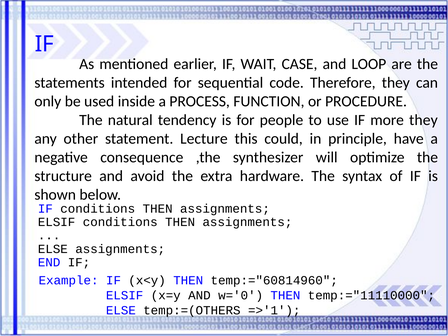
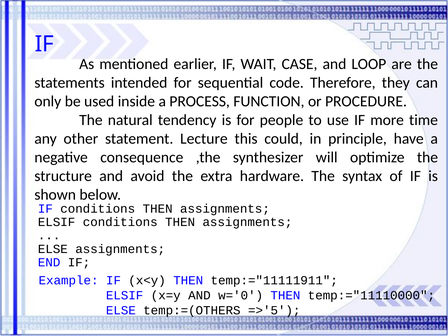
more they: they -> time
temp:="60814960: temp:="60814960 -> temp:="11111911
=>'1: =>'1 -> =>'5
